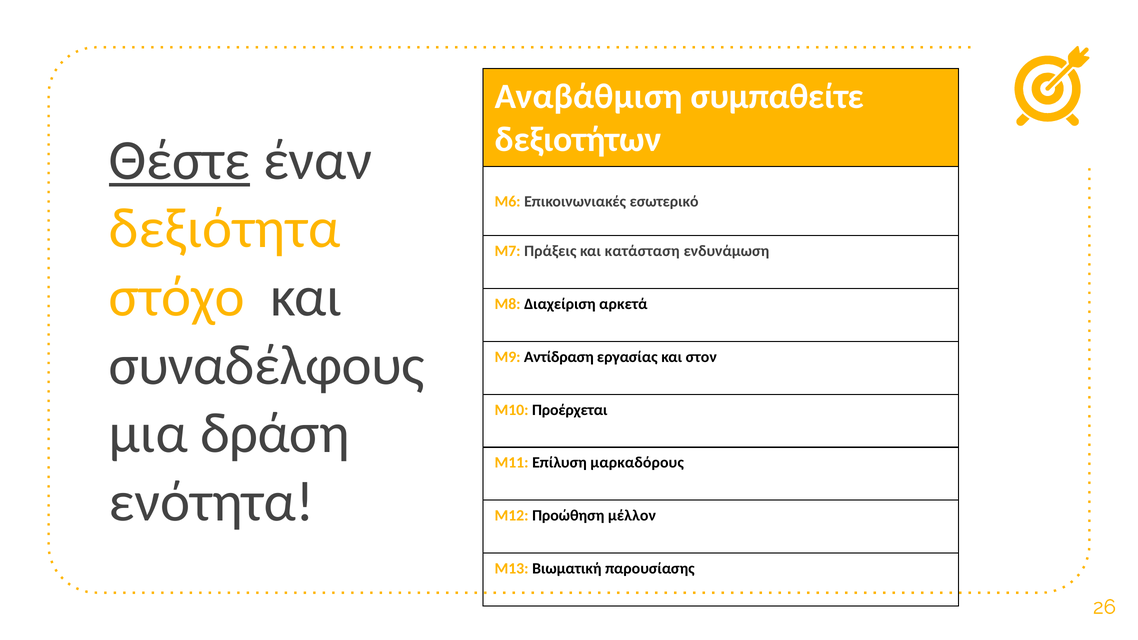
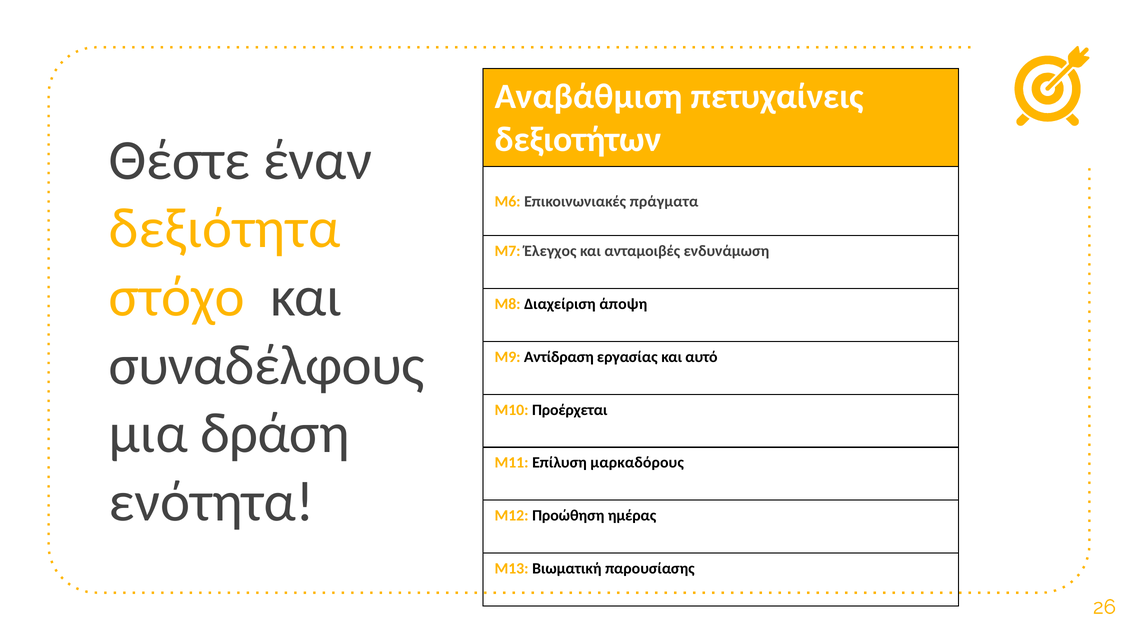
συμπαθείτε: συμπαθείτε -> πετυχαίνεις
Θέστε underline: present -> none
εσωτερικό: εσωτερικό -> πράγματα
Πράξεις: Πράξεις -> Έλεγχος
κατάσταση: κατάσταση -> ανταμοιβές
αρκετά: αρκετά -> άποψη
στον: στον -> αυτό
μέλλον: μέλλον -> ημέρας
